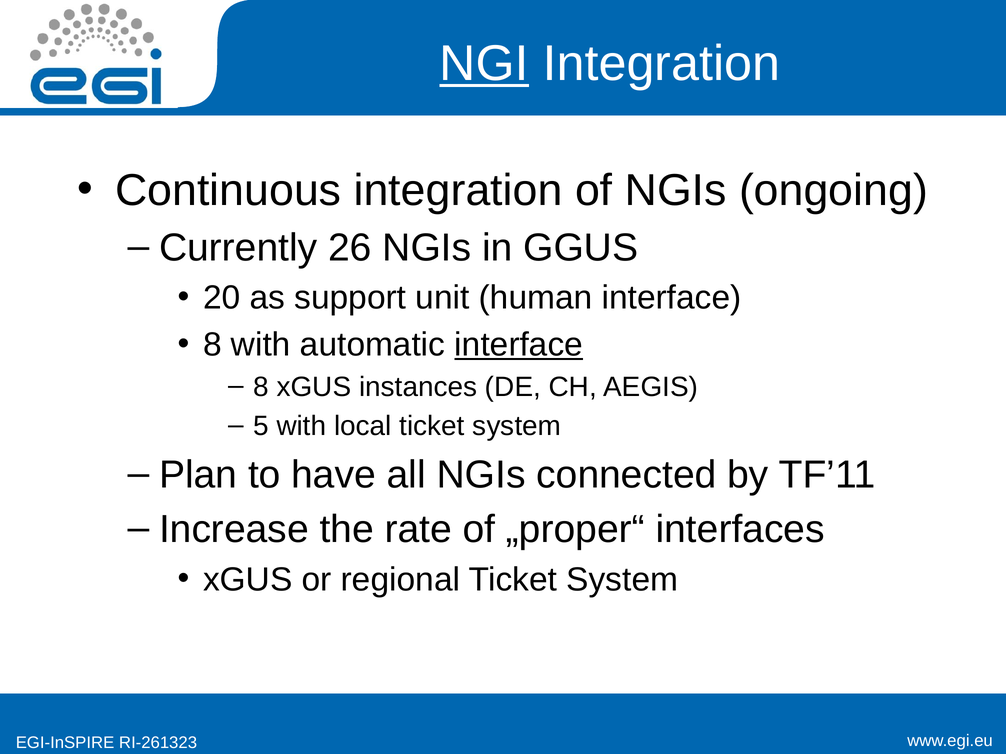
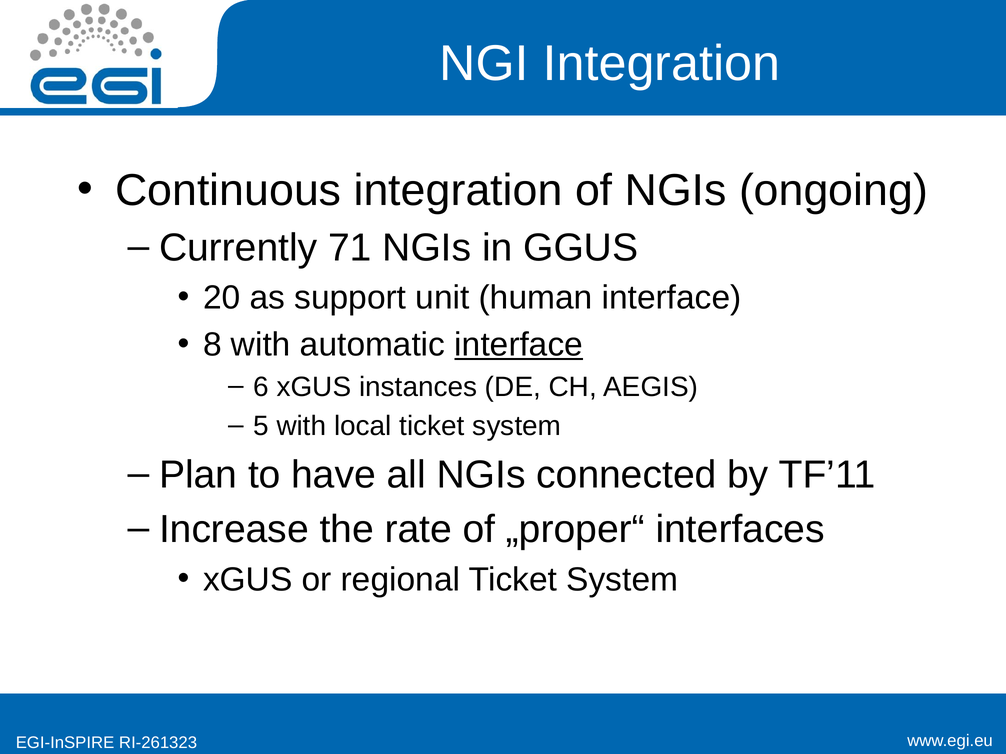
NGI underline: present -> none
26: 26 -> 71
8 at (261, 387): 8 -> 6
